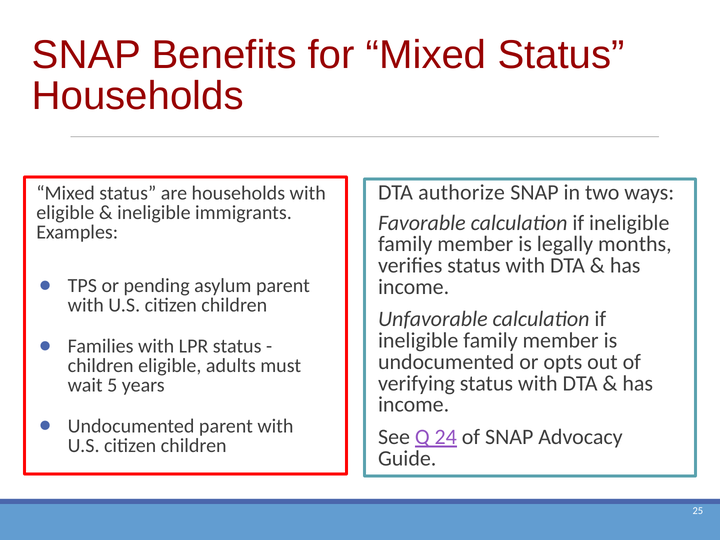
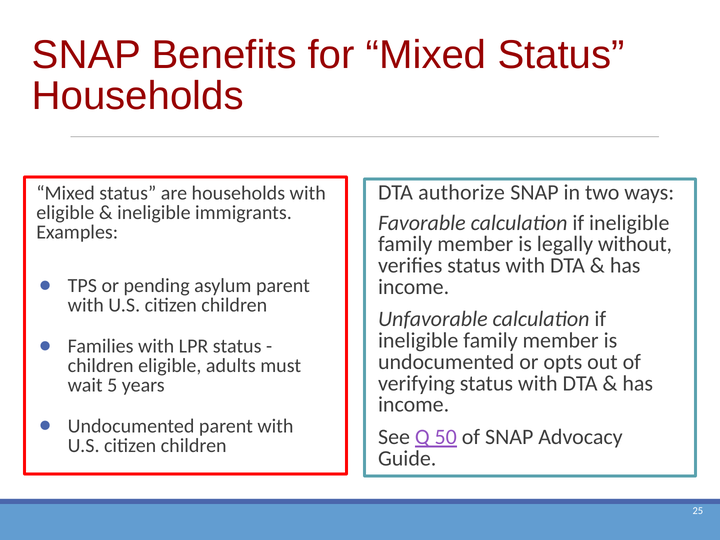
months: months -> without
24: 24 -> 50
